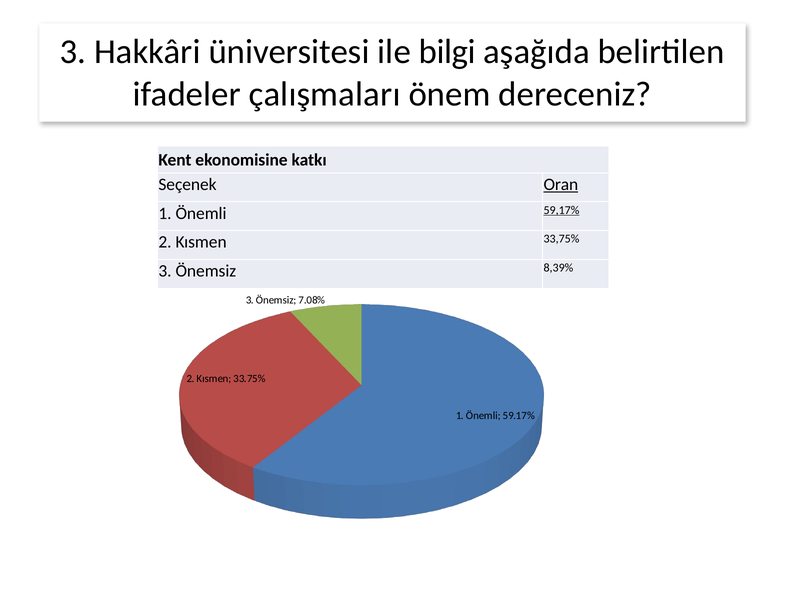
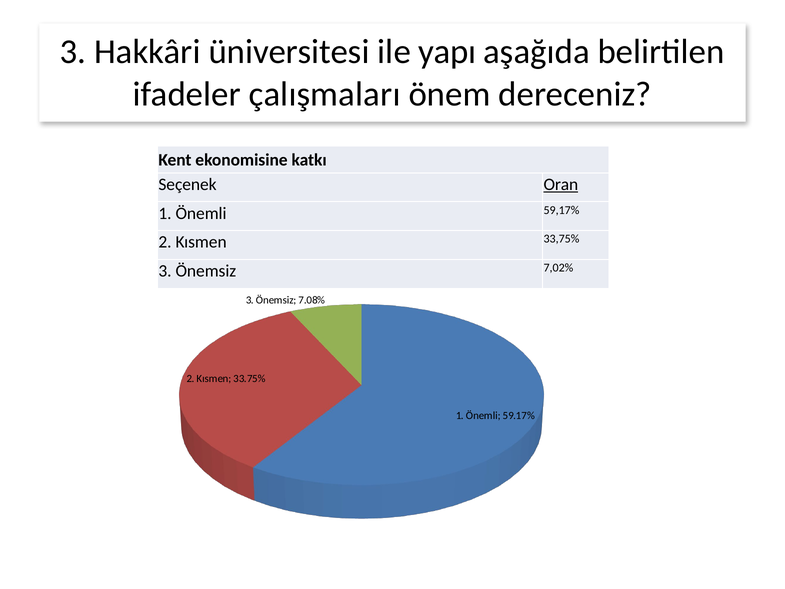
bilgi: bilgi -> yapı
59,17% underline: present -> none
8,39%: 8,39% -> 7,02%
